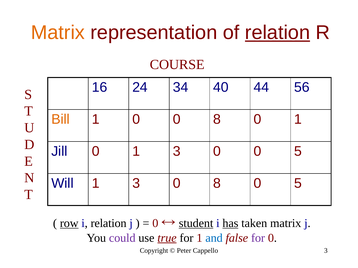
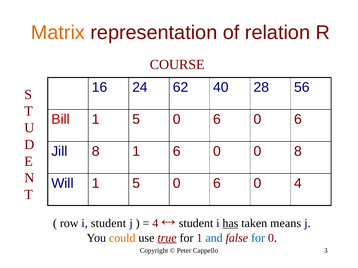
relation at (277, 33) underline: present -> none
34: 34 -> 62
44: 44 -> 28
Bill colour: orange -> red
0 at (136, 119): 0 -> 5
8 at (217, 119): 8 -> 6
1 at (298, 119): 1 -> 6
Jill 0: 0 -> 8
3 at (177, 151): 3 -> 6
0 0 5: 5 -> 8
Will 1 3: 3 -> 5
8 at (217, 184): 8 -> 6
5 at (298, 184): 5 -> 4
row underline: present -> none
i relation: relation -> student
0 at (155, 224): 0 -> 4
student at (196, 224) underline: present -> none
taken matrix: matrix -> means
could colour: purple -> orange
for at (258, 238) colour: purple -> blue
